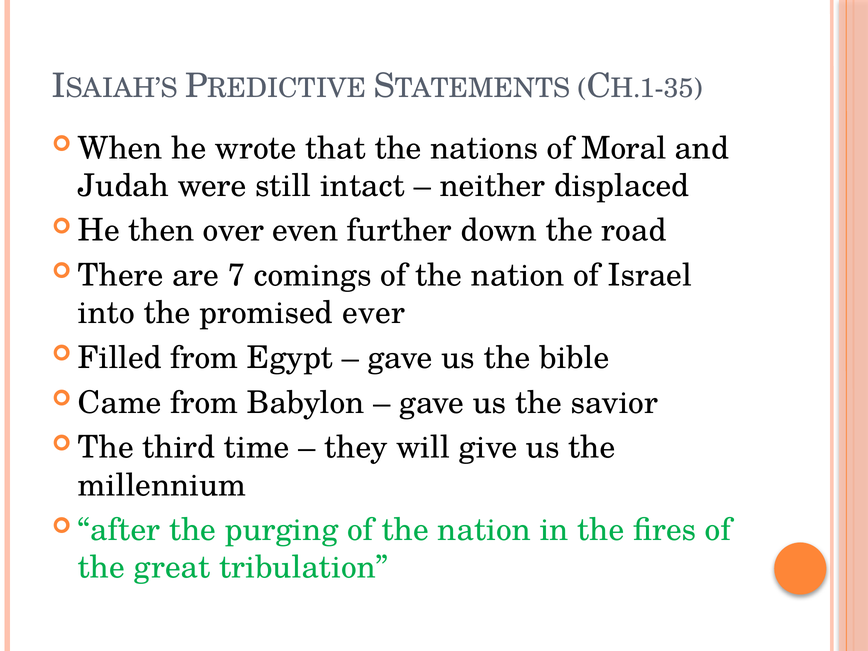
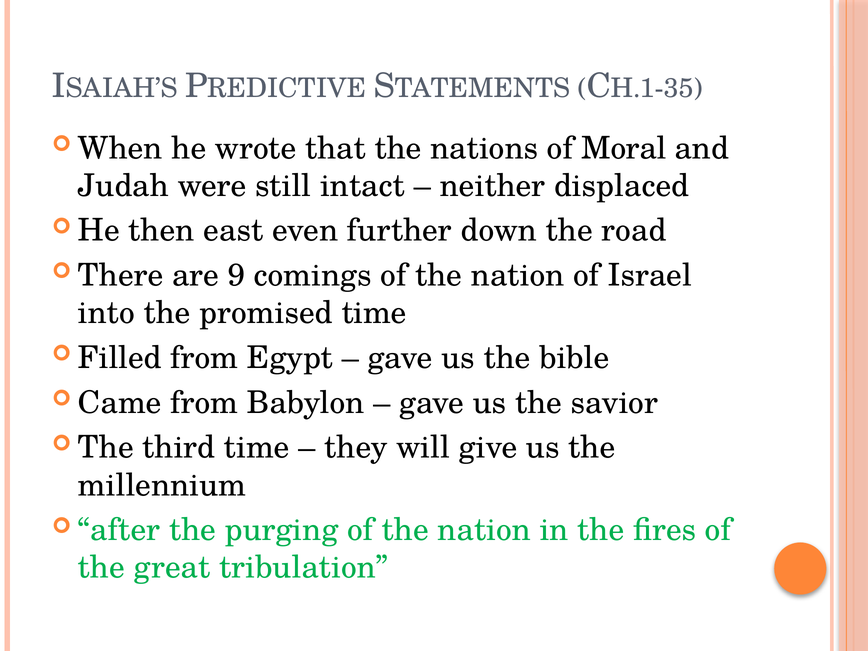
over: over -> east
7: 7 -> 9
promised ever: ever -> time
